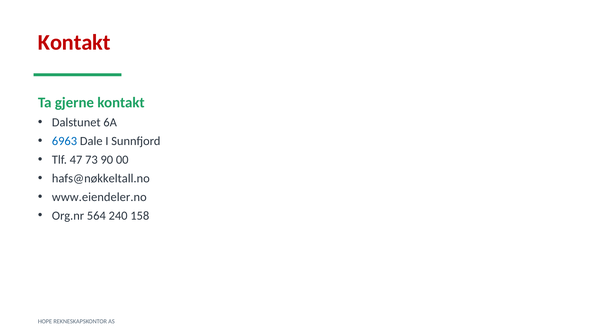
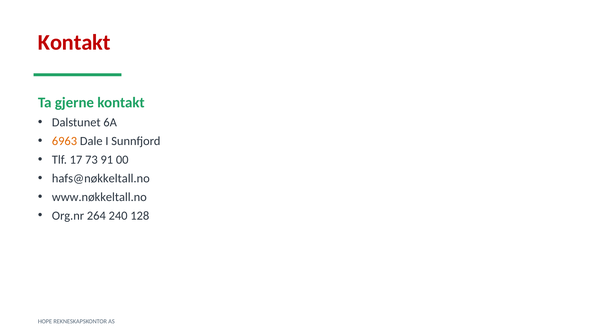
6963 colour: blue -> orange
47: 47 -> 17
90: 90 -> 91
www.eiendeler.no: www.eiendeler.no -> www.nøkkeltall.no
564: 564 -> 264
158: 158 -> 128
